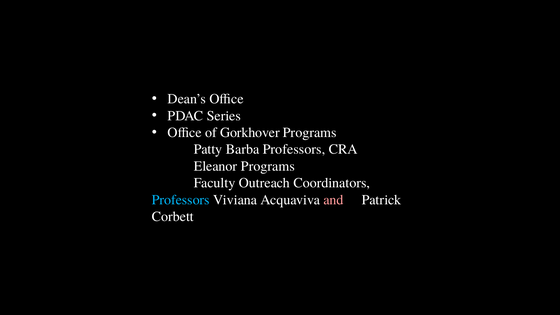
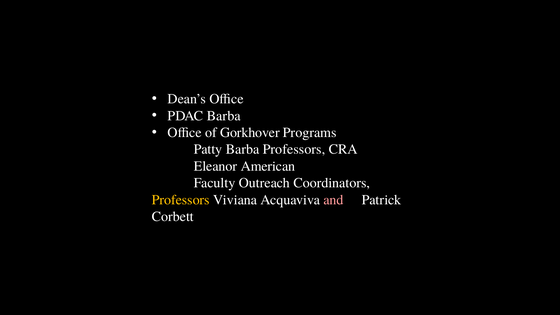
PDAC Series: Series -> Barba
Eleanor Programs: Programs -> American
Professors at (181, 200) colour: light blue -> yellow
